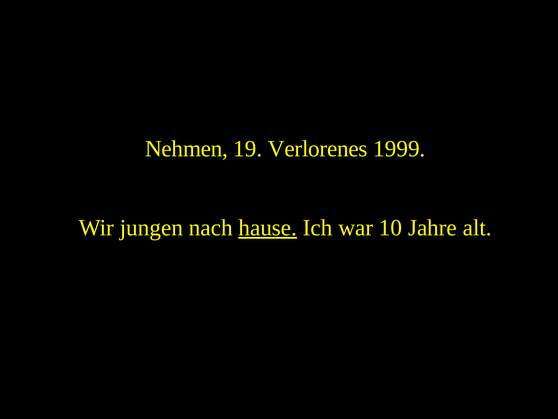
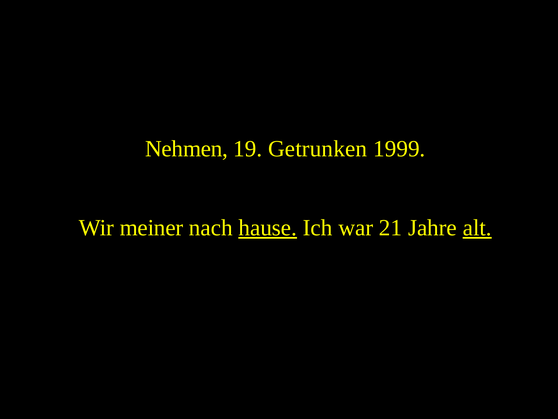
Verlorenes: Verlorenes -> Getrunken
jungen: jungen -> meiner
10: 10 -> 21
alt underline: none -> present
